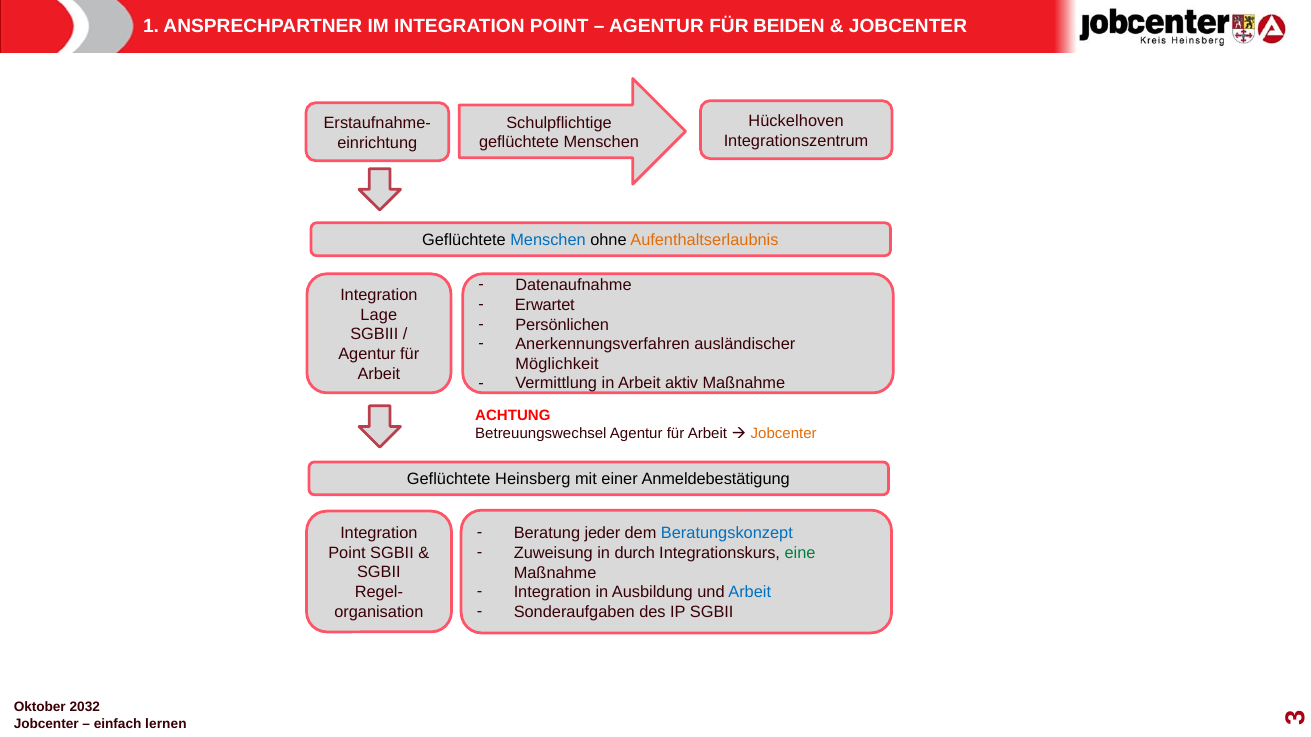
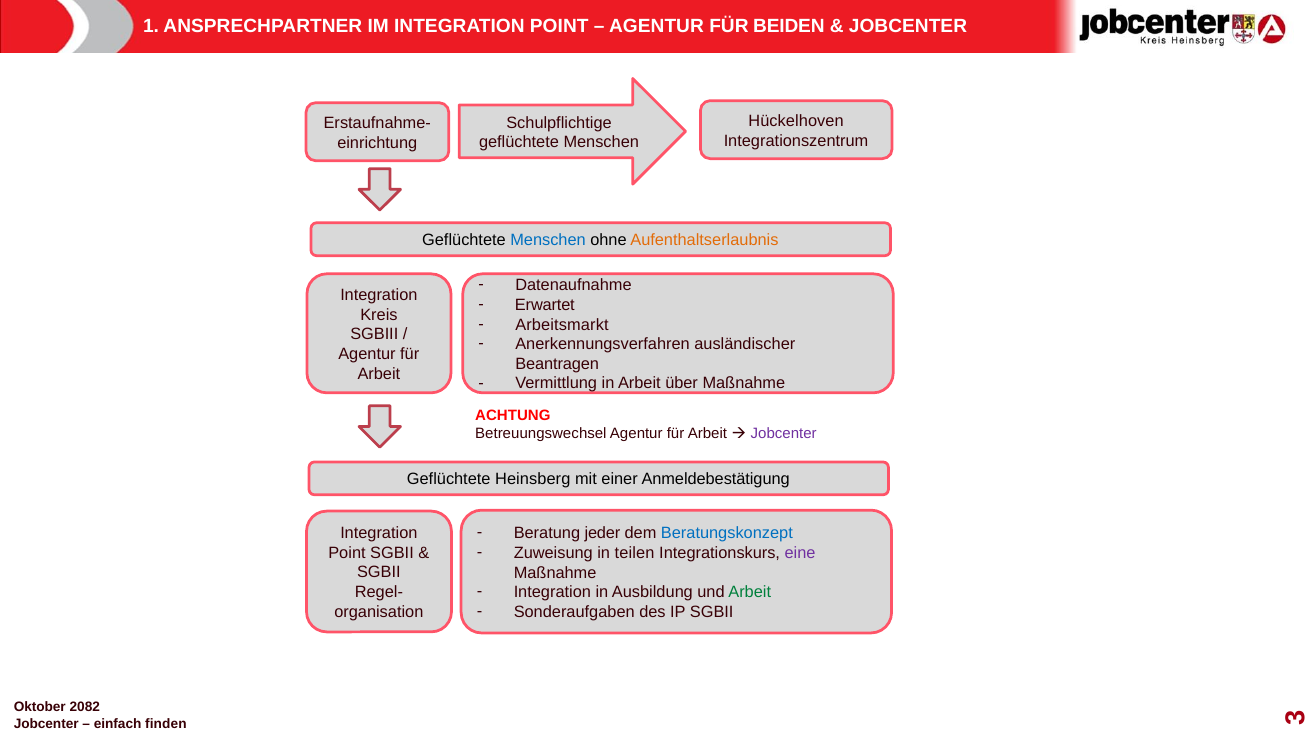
Lage: Lage -> Kreis
Persönlichen: Persönlichen -> Arbeitsmarkt
Möglichkeit: Möglichkeit -> Beantragen
aktiv: aktiv -> über
Jobcenter at (784, 434) colour: orange -> purple
durch: durch -> teilen
eine colour: green -> purple
Arbeit at (750, 593) colour: blue -> green
2032: 2032 -> 2082
lernen: lernen -> finden
